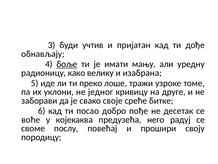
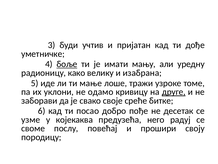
обнављају: обнављају -> уметничке
преко: преко -> мање
једног: једног -> одамо
друге underline: none -> present
воће: воће -> узме
